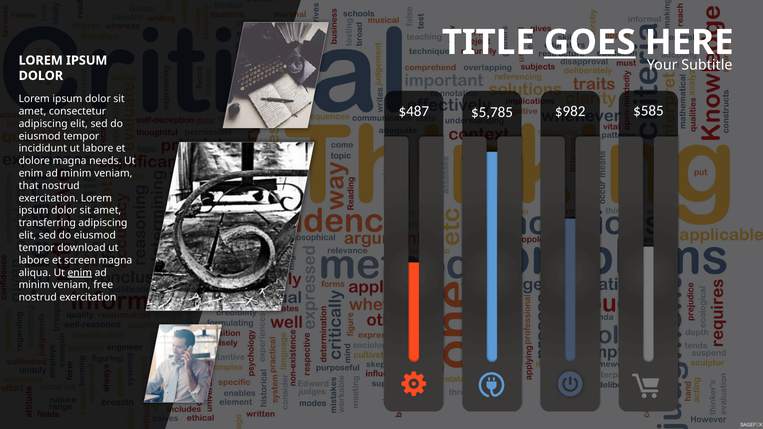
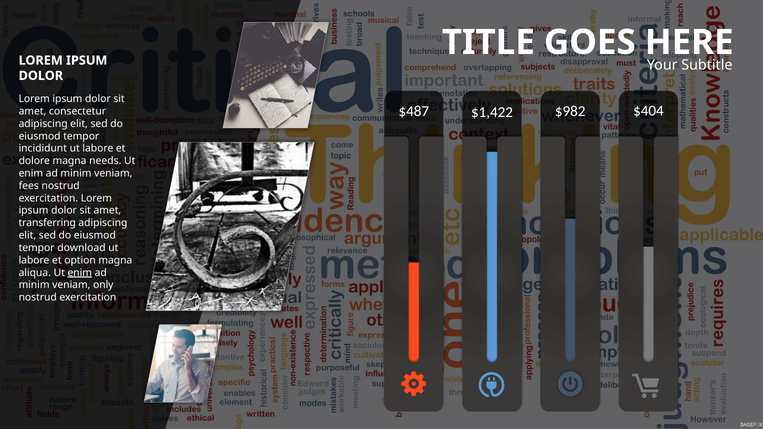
GOES underline: present -> none
$5,785: $5,785 -> $1,422
$585: $585 -> $404
that: that -> fees
screen: screen -> option
free: free -> only
